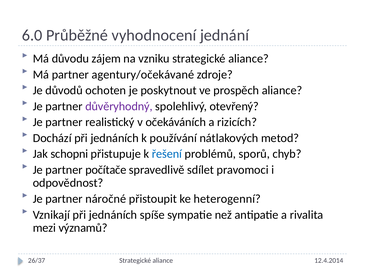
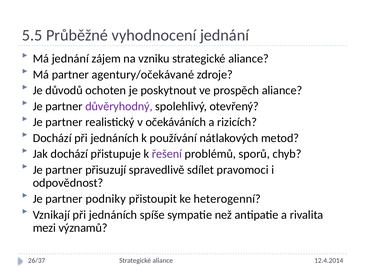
6.0: 6.0 -> 5.5
Má důvodu: důvodu -> jednání
Jak schopni: schopni -> dochází
řešení colour: blue -> purple
počítače: počítače -> přisuzují
náročné: náročné -> podniky
